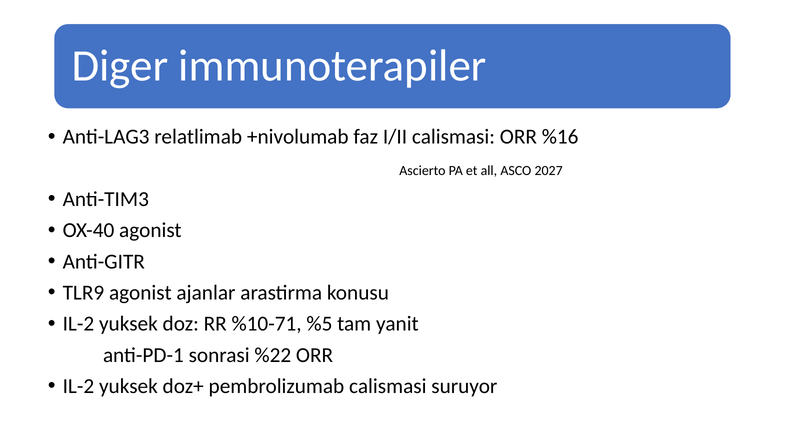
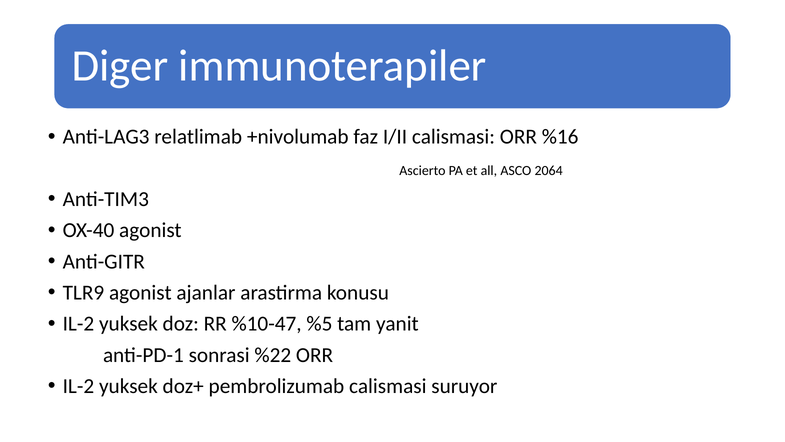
2027: 2027 -> 2064
%10-71: %10-71 -> %10-47
